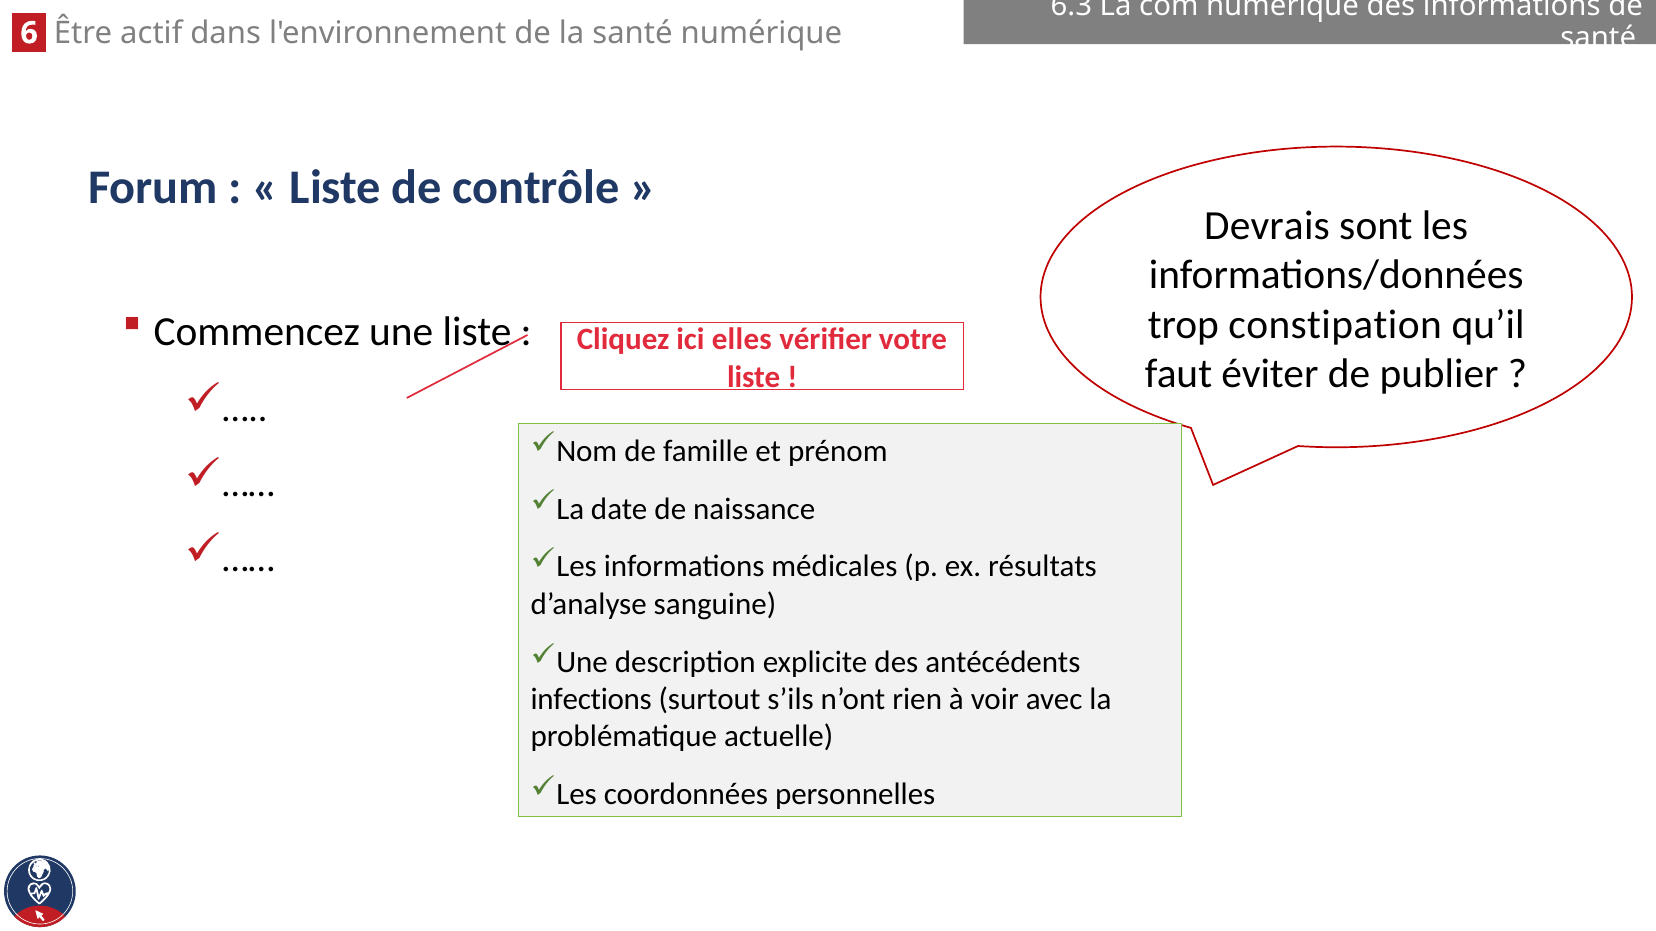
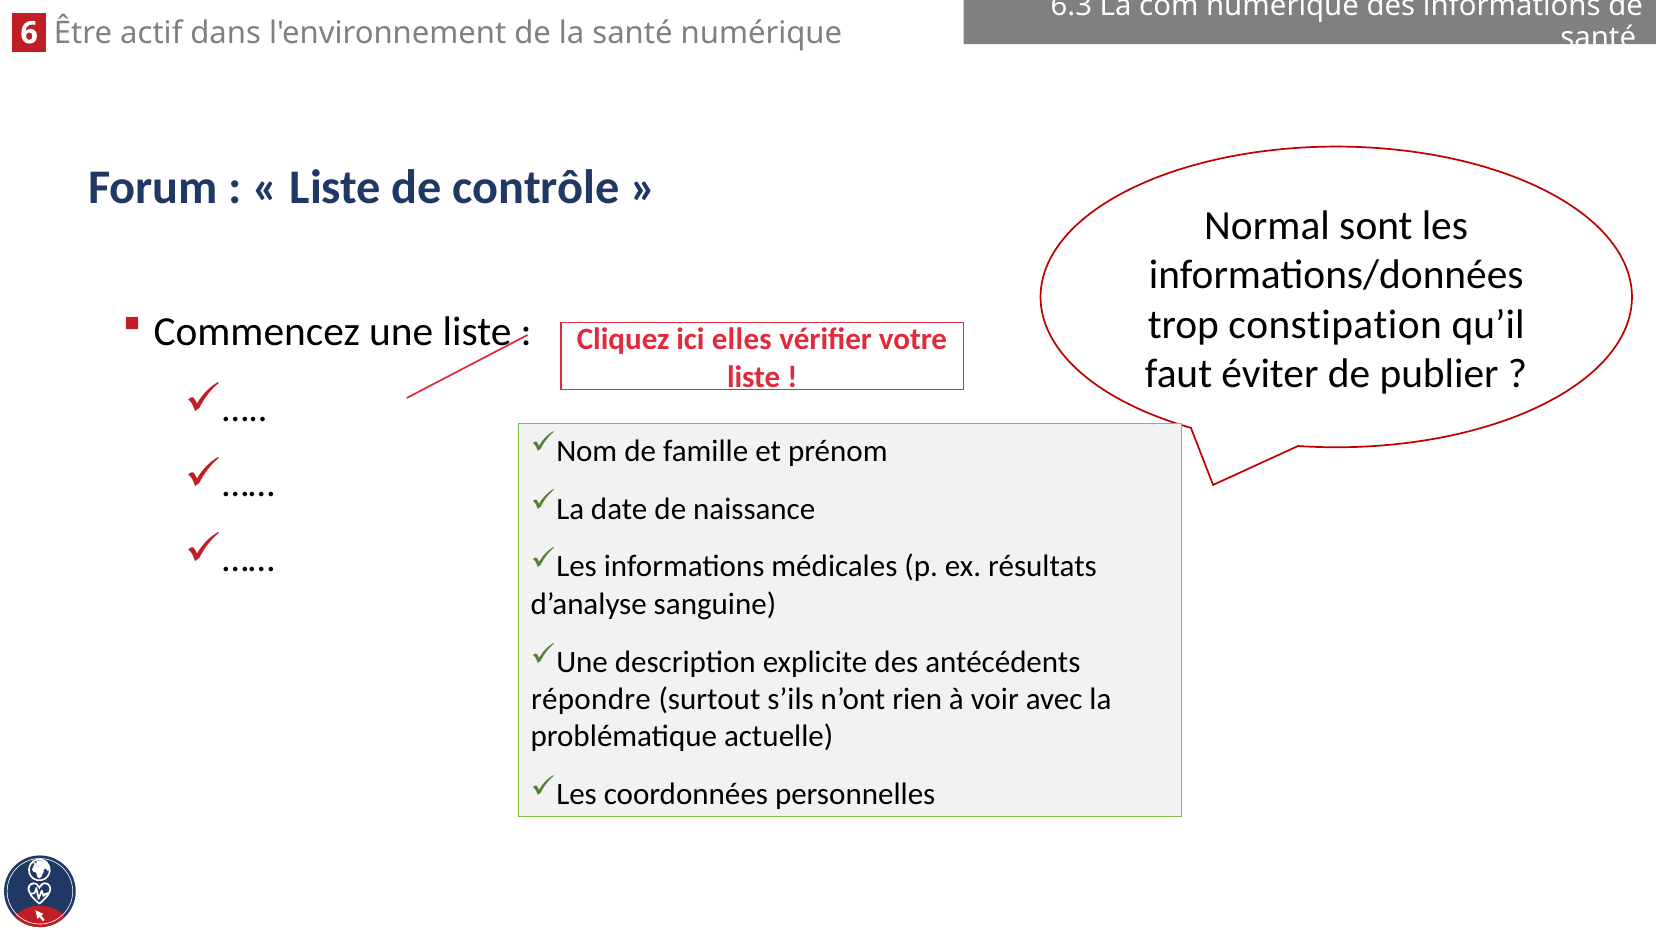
Devrais: Devrais -> Normal
infections: infections -> répondre
